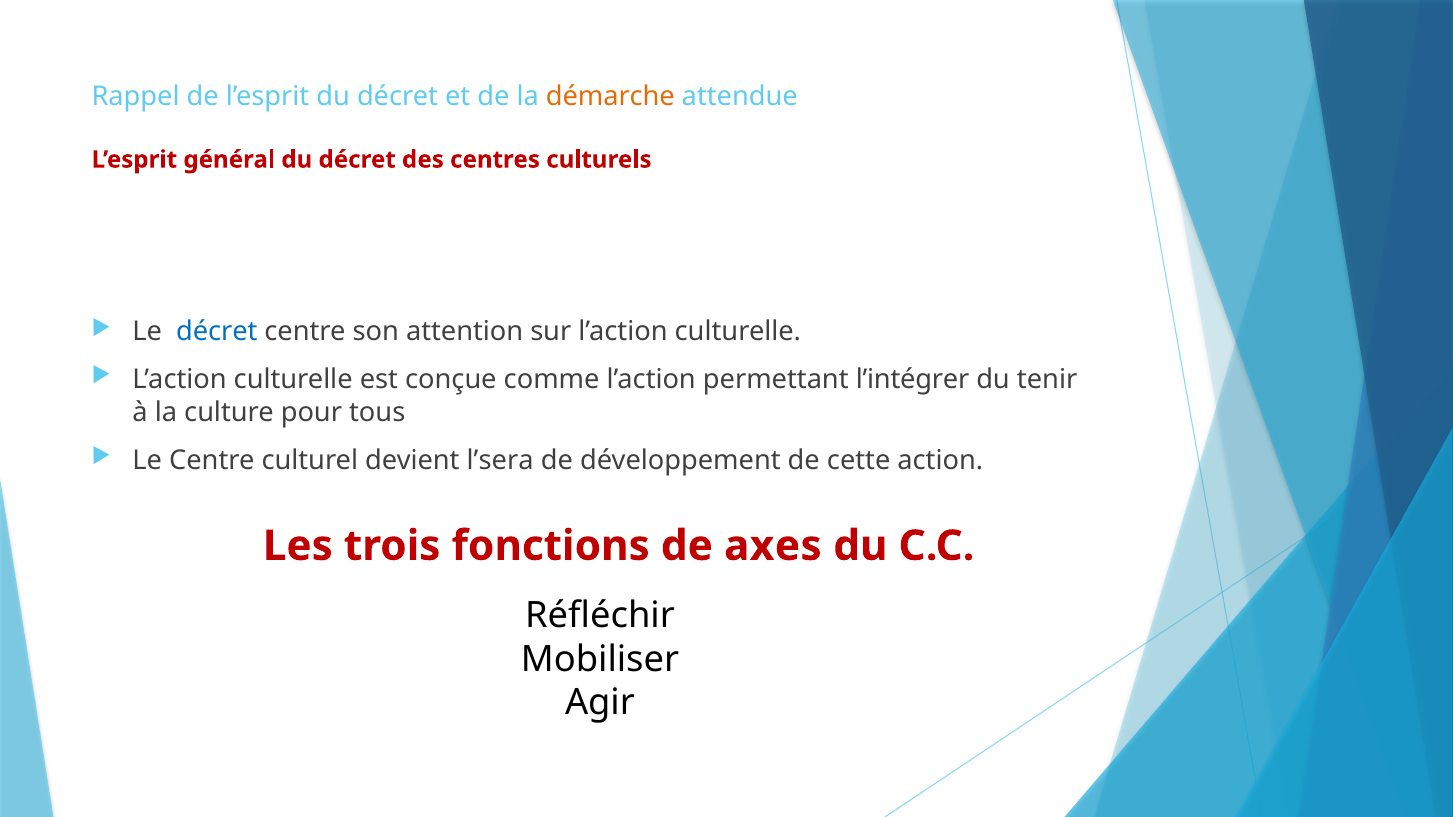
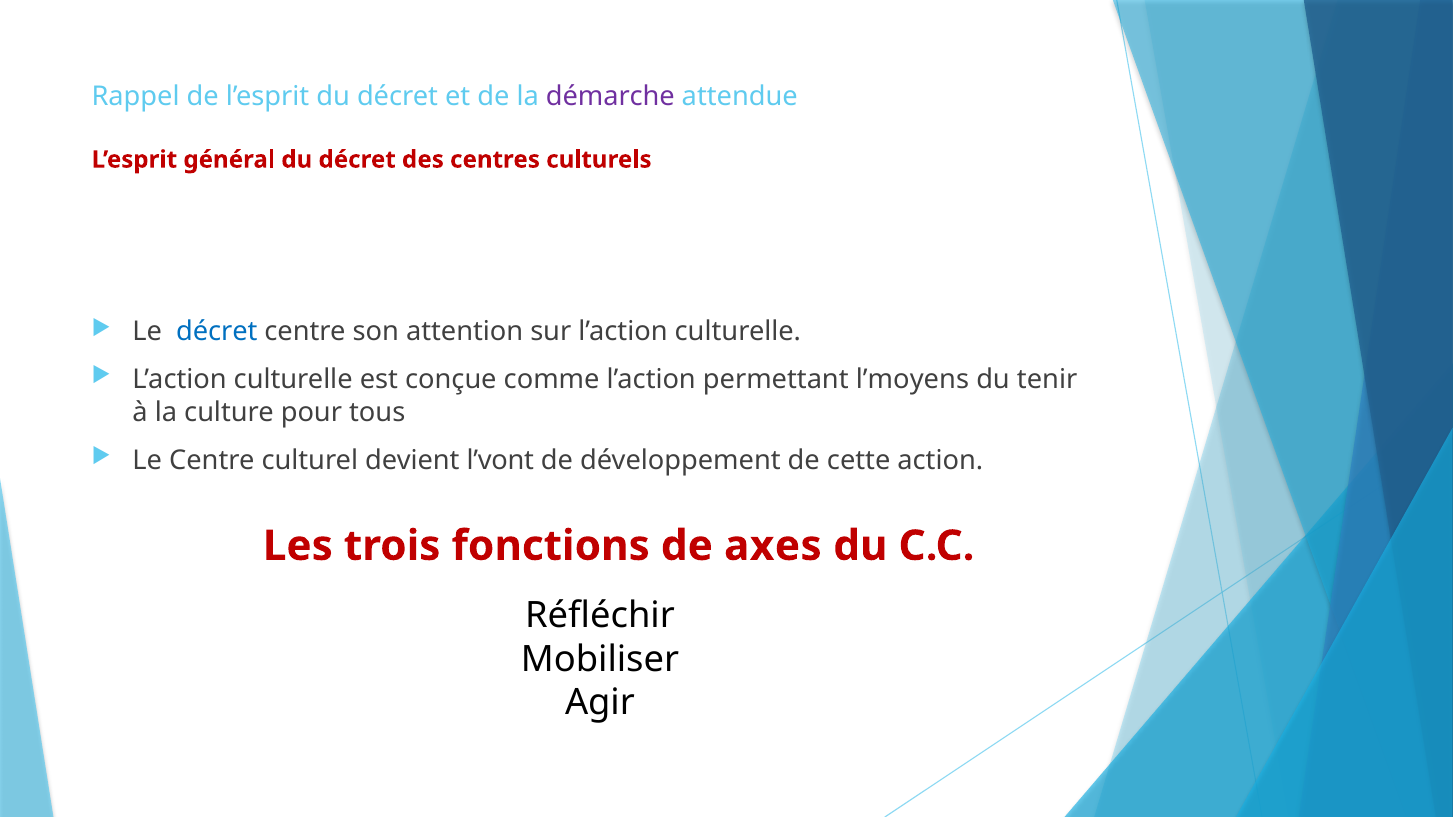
démarche colour: orange -> purple
l’intégrer: l’intégrer -> l’moyens
l’sera: l’sera -> l’vont
